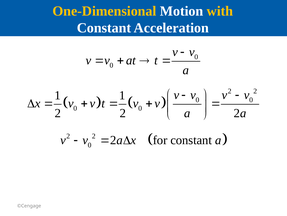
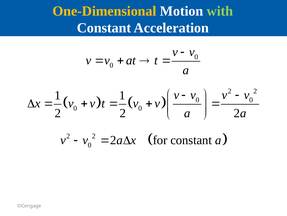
with colour: yellow -> light green
